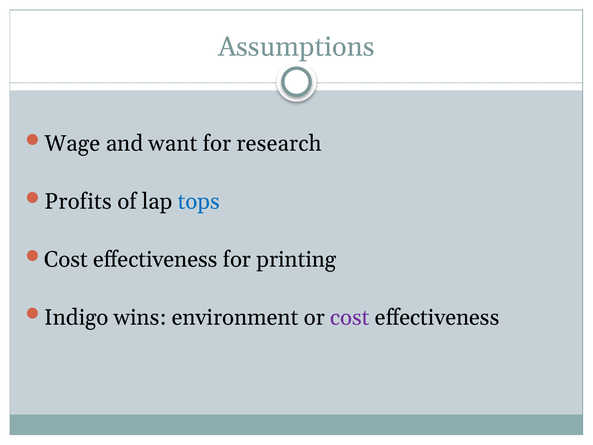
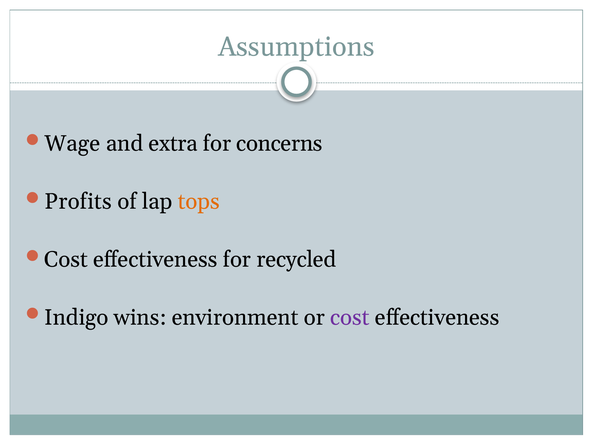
want: want -> extra
research: research -> concerns
tops colour: blue -> orange
printing: printing -> recycled
